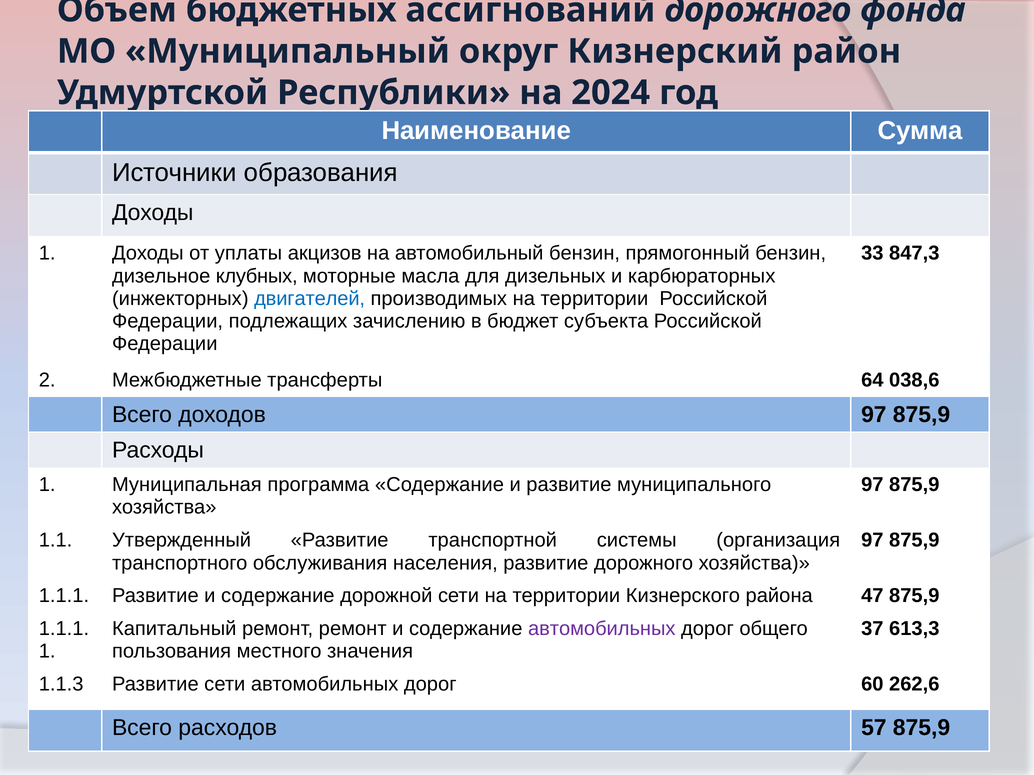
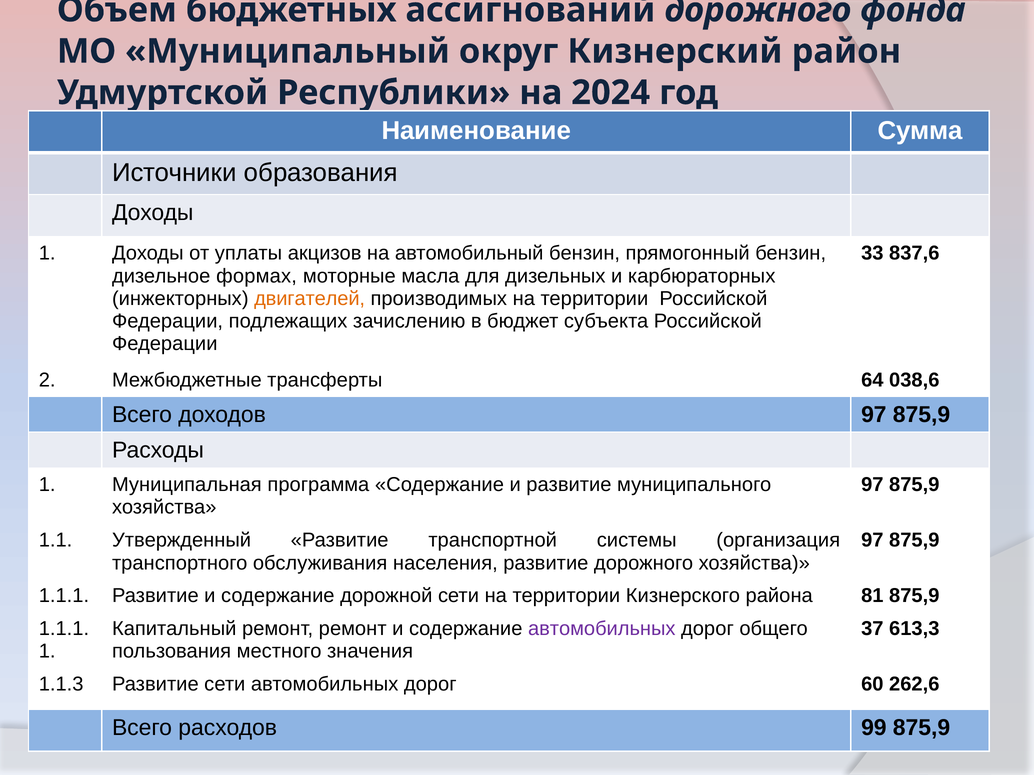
847,3: 847,3 -> 837,6
клубных: клубных -> формах
двигателей colour: blue -> orange
47: 47 -> 81
57: 57 -> 99
